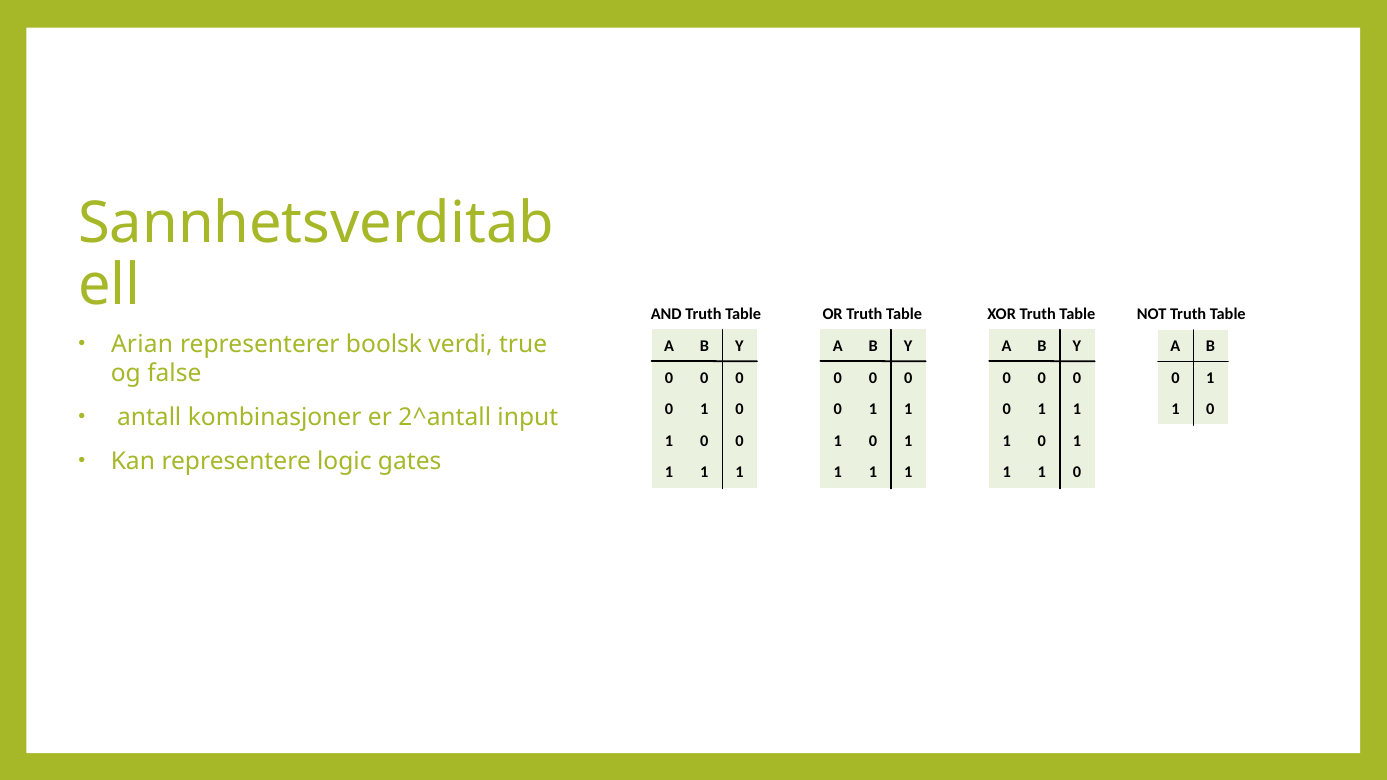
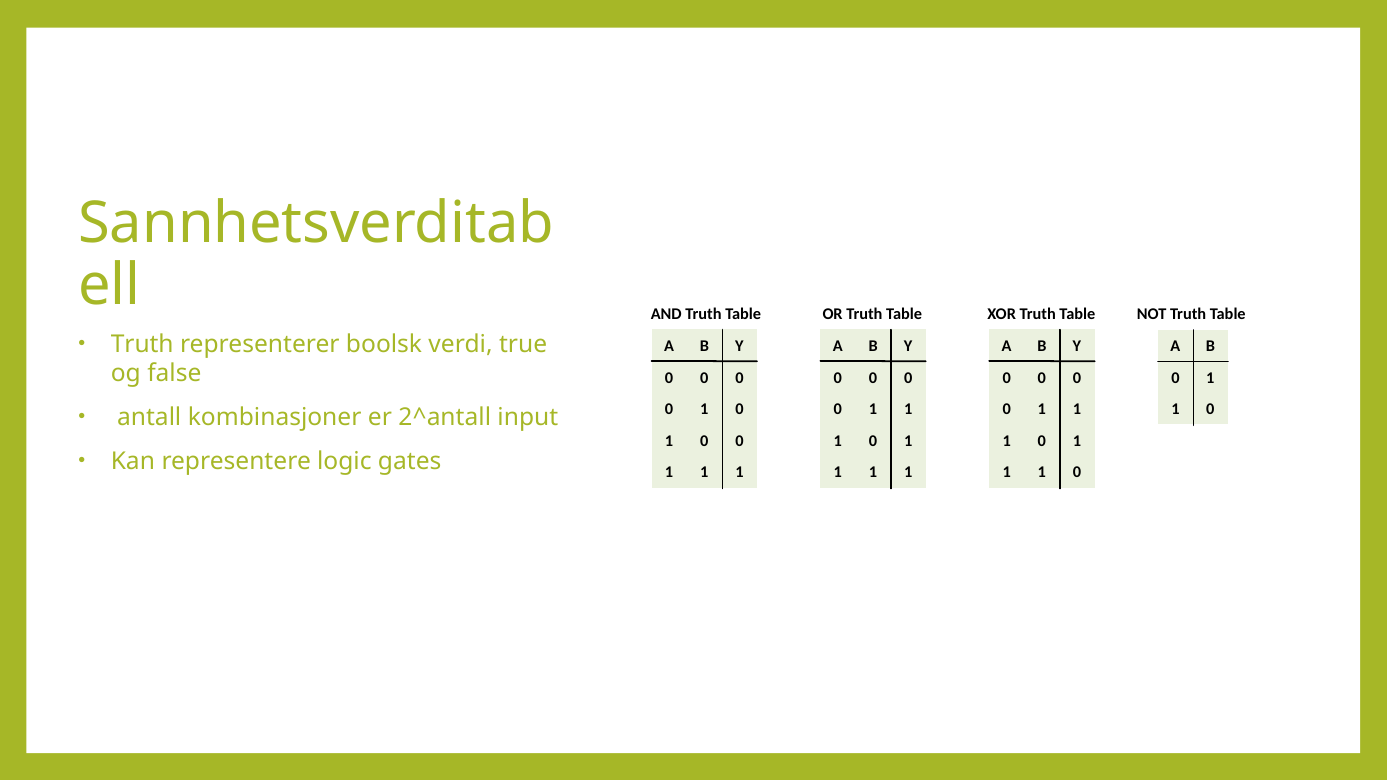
Arian at (142, 344): Arian -> Truth
